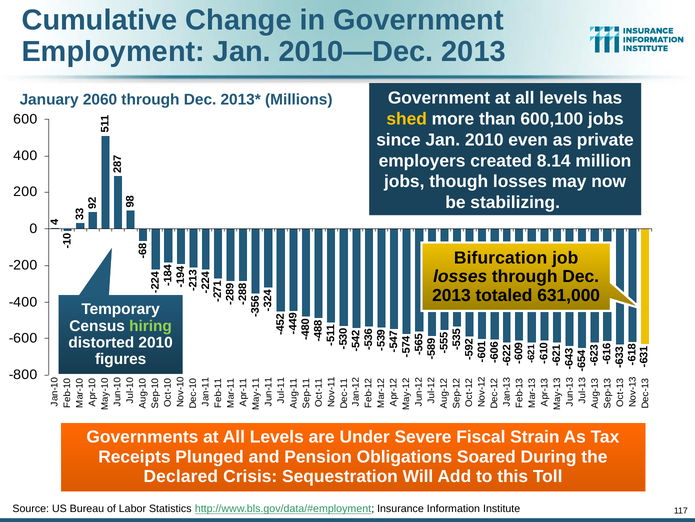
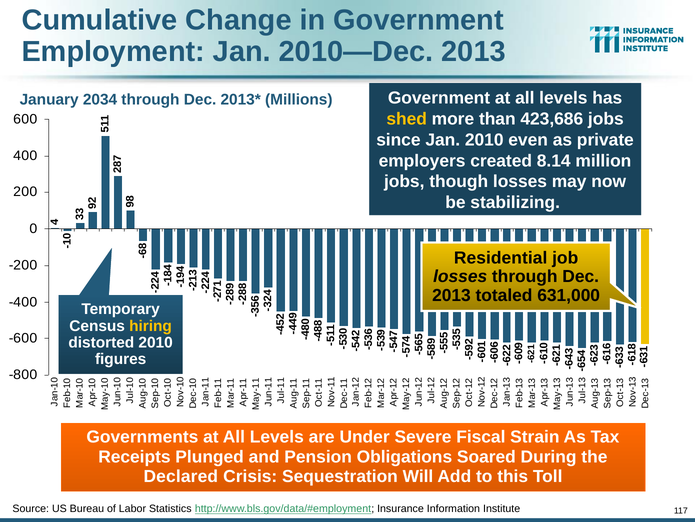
2060: 2060 -> 2034
600,100: 600,100 -> 423,686
Bifurcation: Bifurcation -> Residential
hiring colour: light green -> yellow
